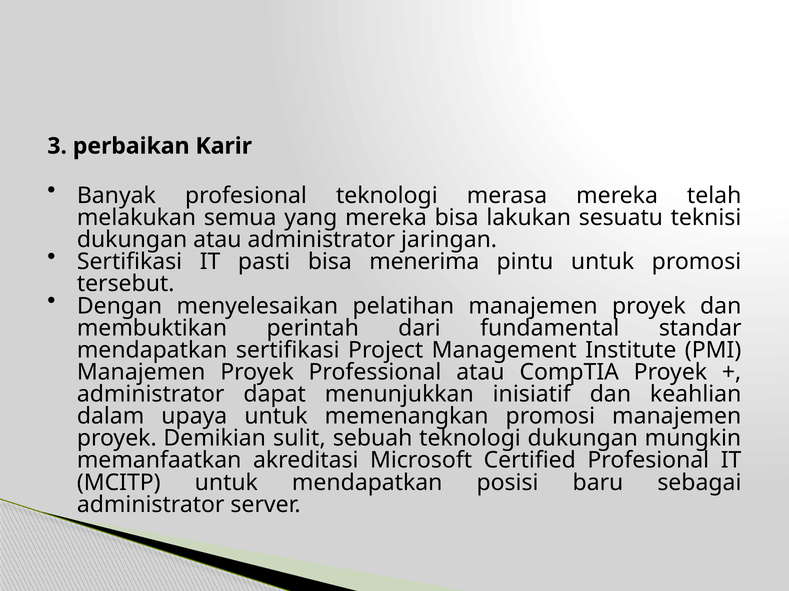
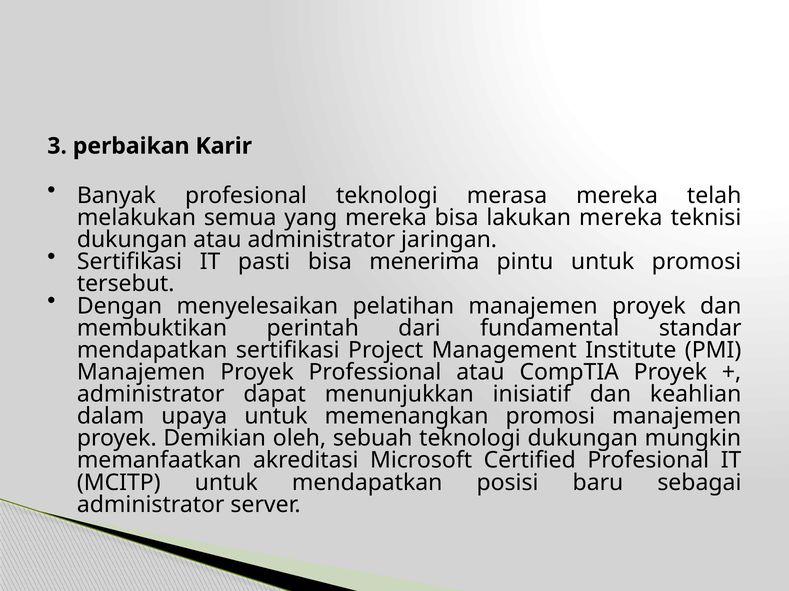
lakukan sesuatu: sesuatu -> mereka
sulit: sulit -> oleh
